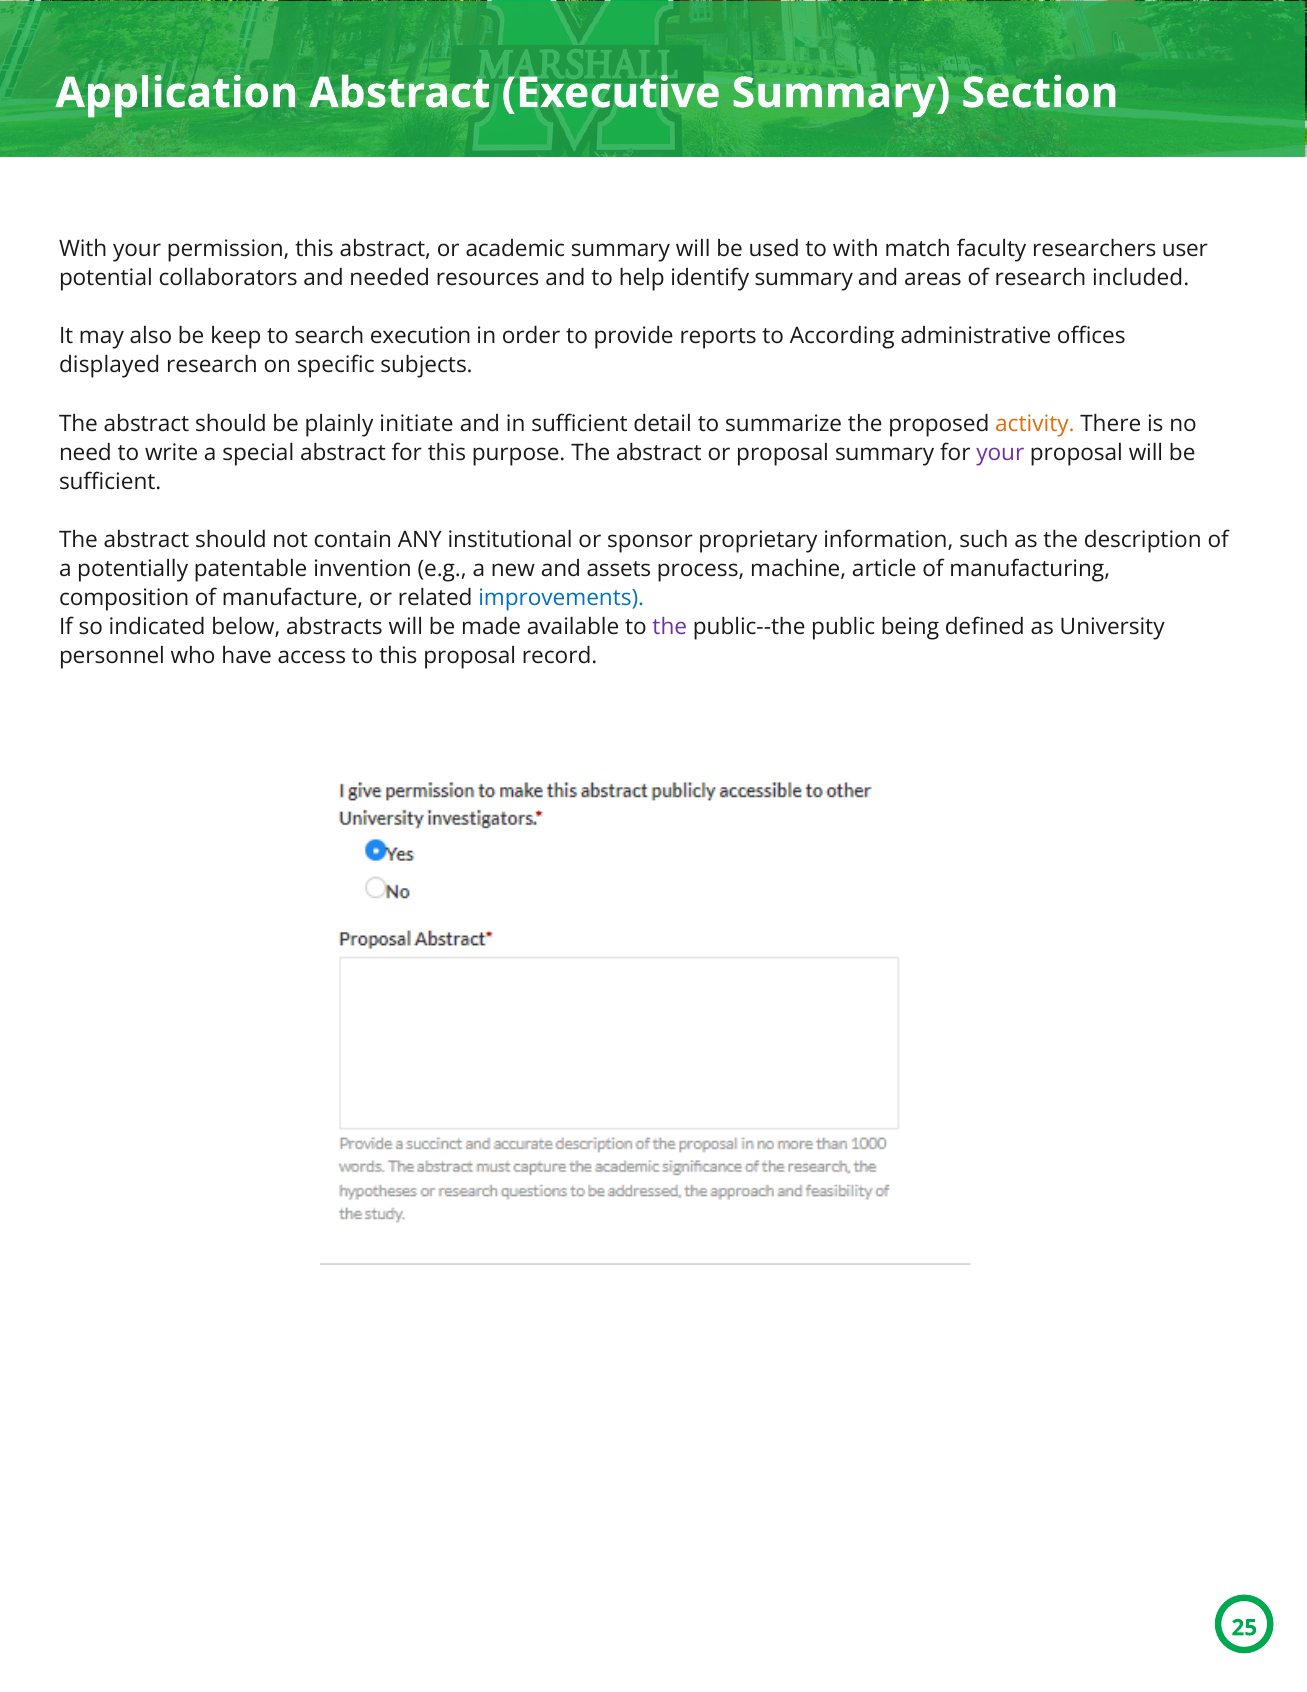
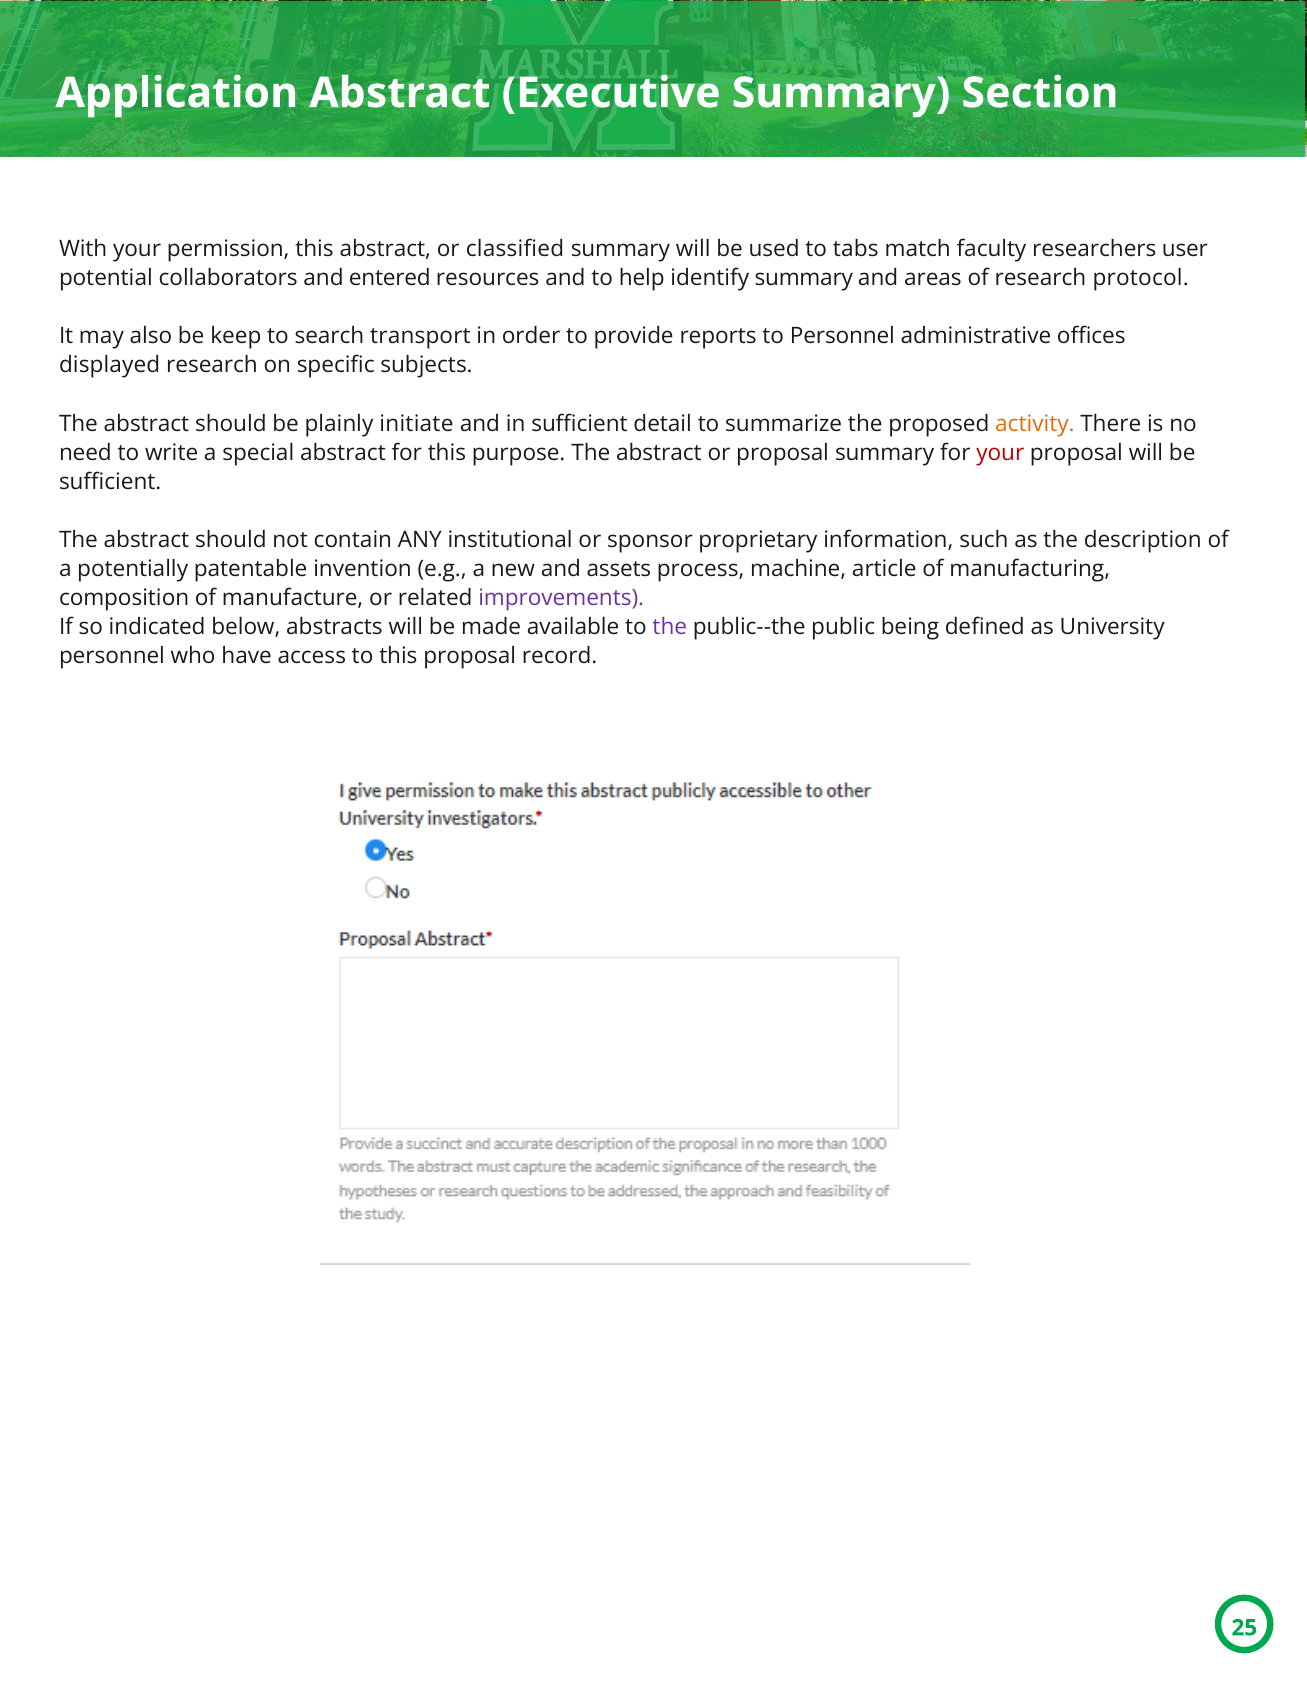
academic: academic -> classified
to with: with -> tabs
needed: needed -> entered
included: included -> protocol
execution: execution -> transport
to According: According -> Personnel
your at (1000, 453) colour: purple -> red
improvements colour: blue -> purple
